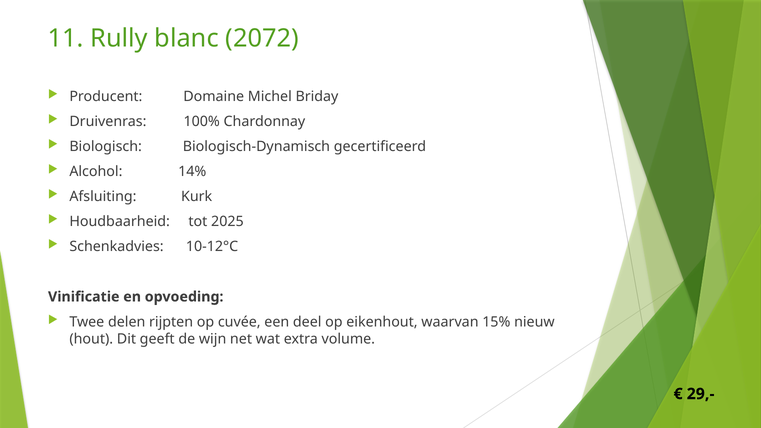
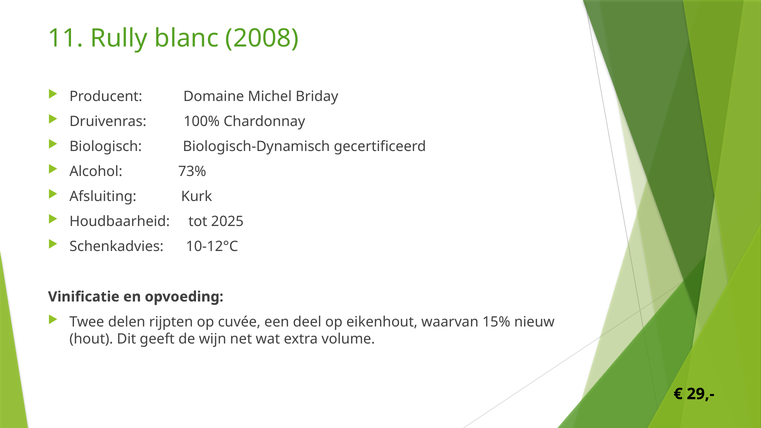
2072: 2072 -> 2008
14%: 14% -> 73%
